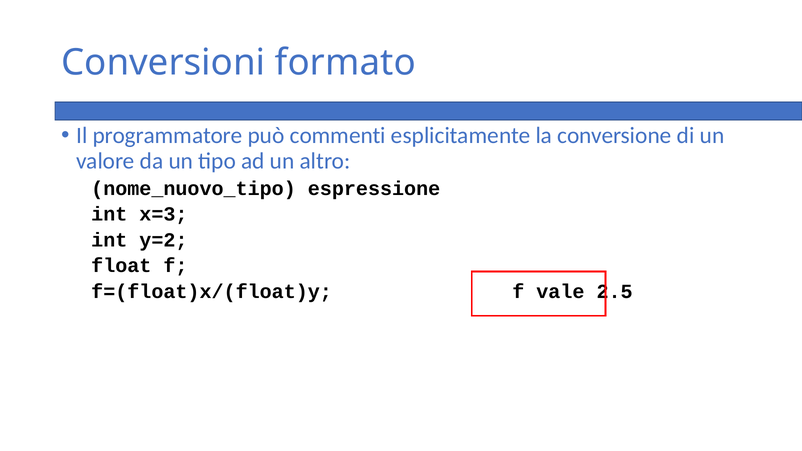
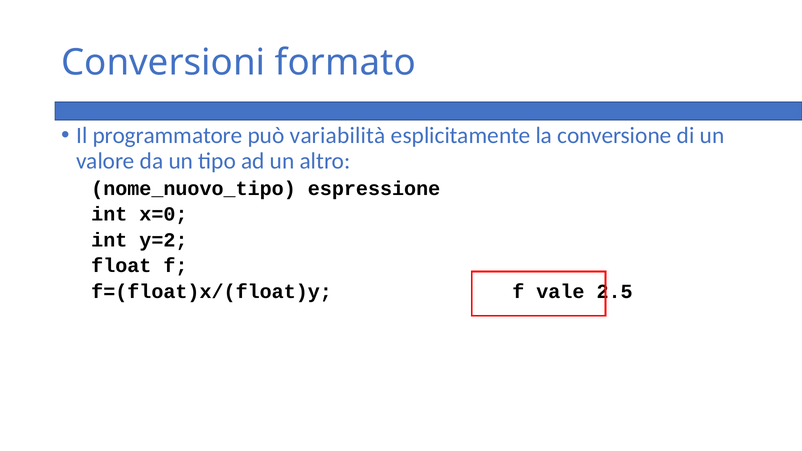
commenti: commenti -> variabilità
x=3: x=3 -> x=0
